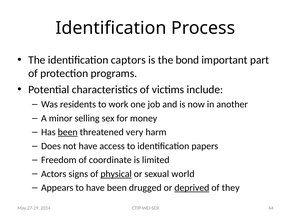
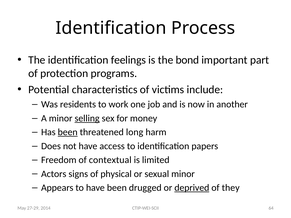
captors: captors -> feelings
selling underline: none -> present
very: very -> long
coordinate: coordinate -> contextual
physical underline: present -> none
sexual world: world -> minor
